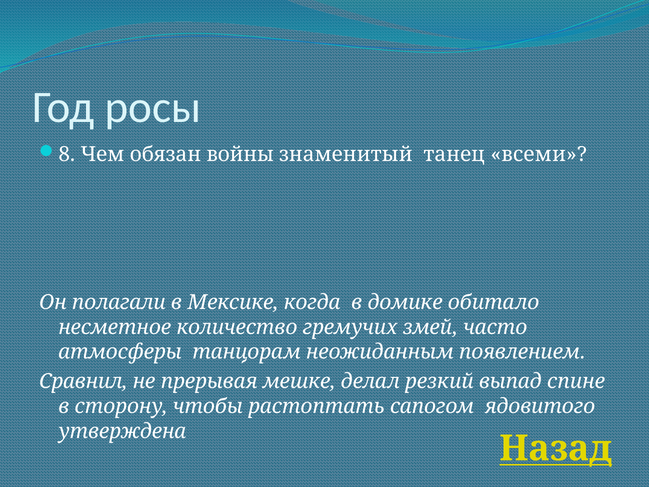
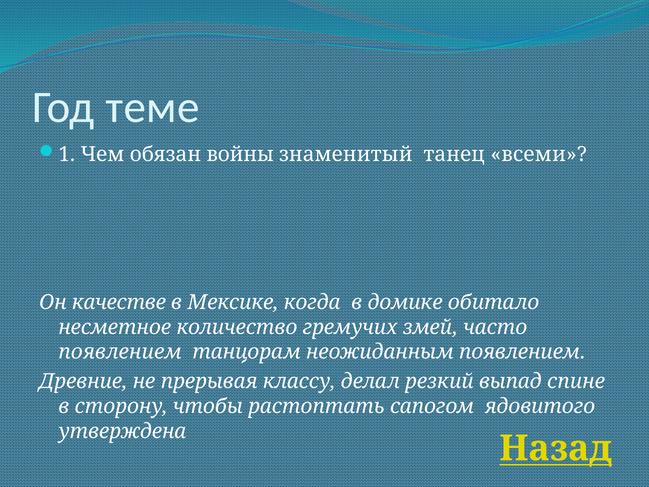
росы: росы -> теме
8: 8 -> 1
полагали: полагали -> качестве
атмосферы at (120, 352): атмосферы -> появлением
Сравнил: Сравнил -> Древние
мешке: мешке -> классу
